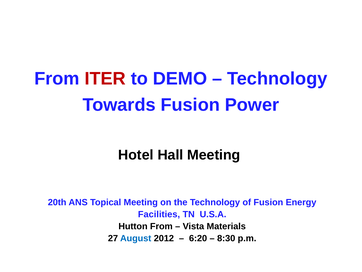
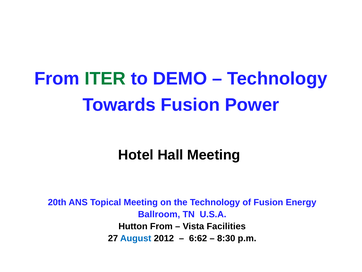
ITER colour: red -> green
Facilities: Facilities -> Ballroom
Materials: Materials -> Facilities
6:20: 6:20 -> 6:62
